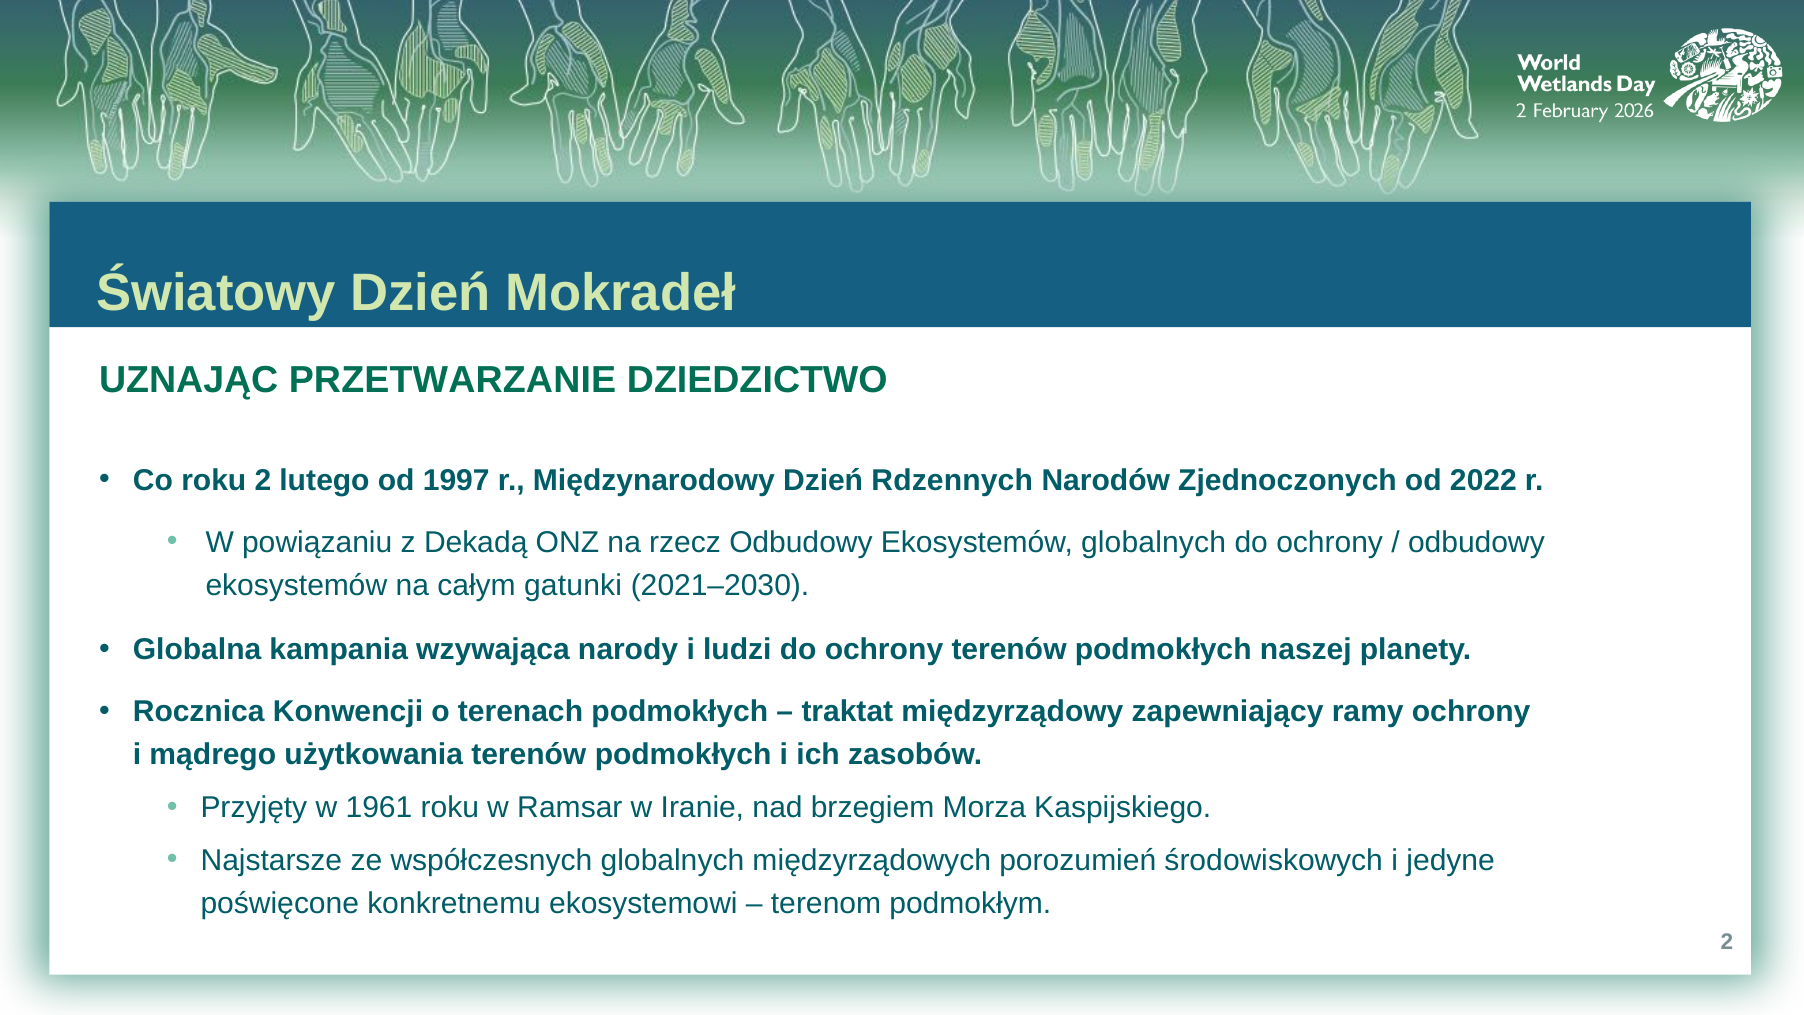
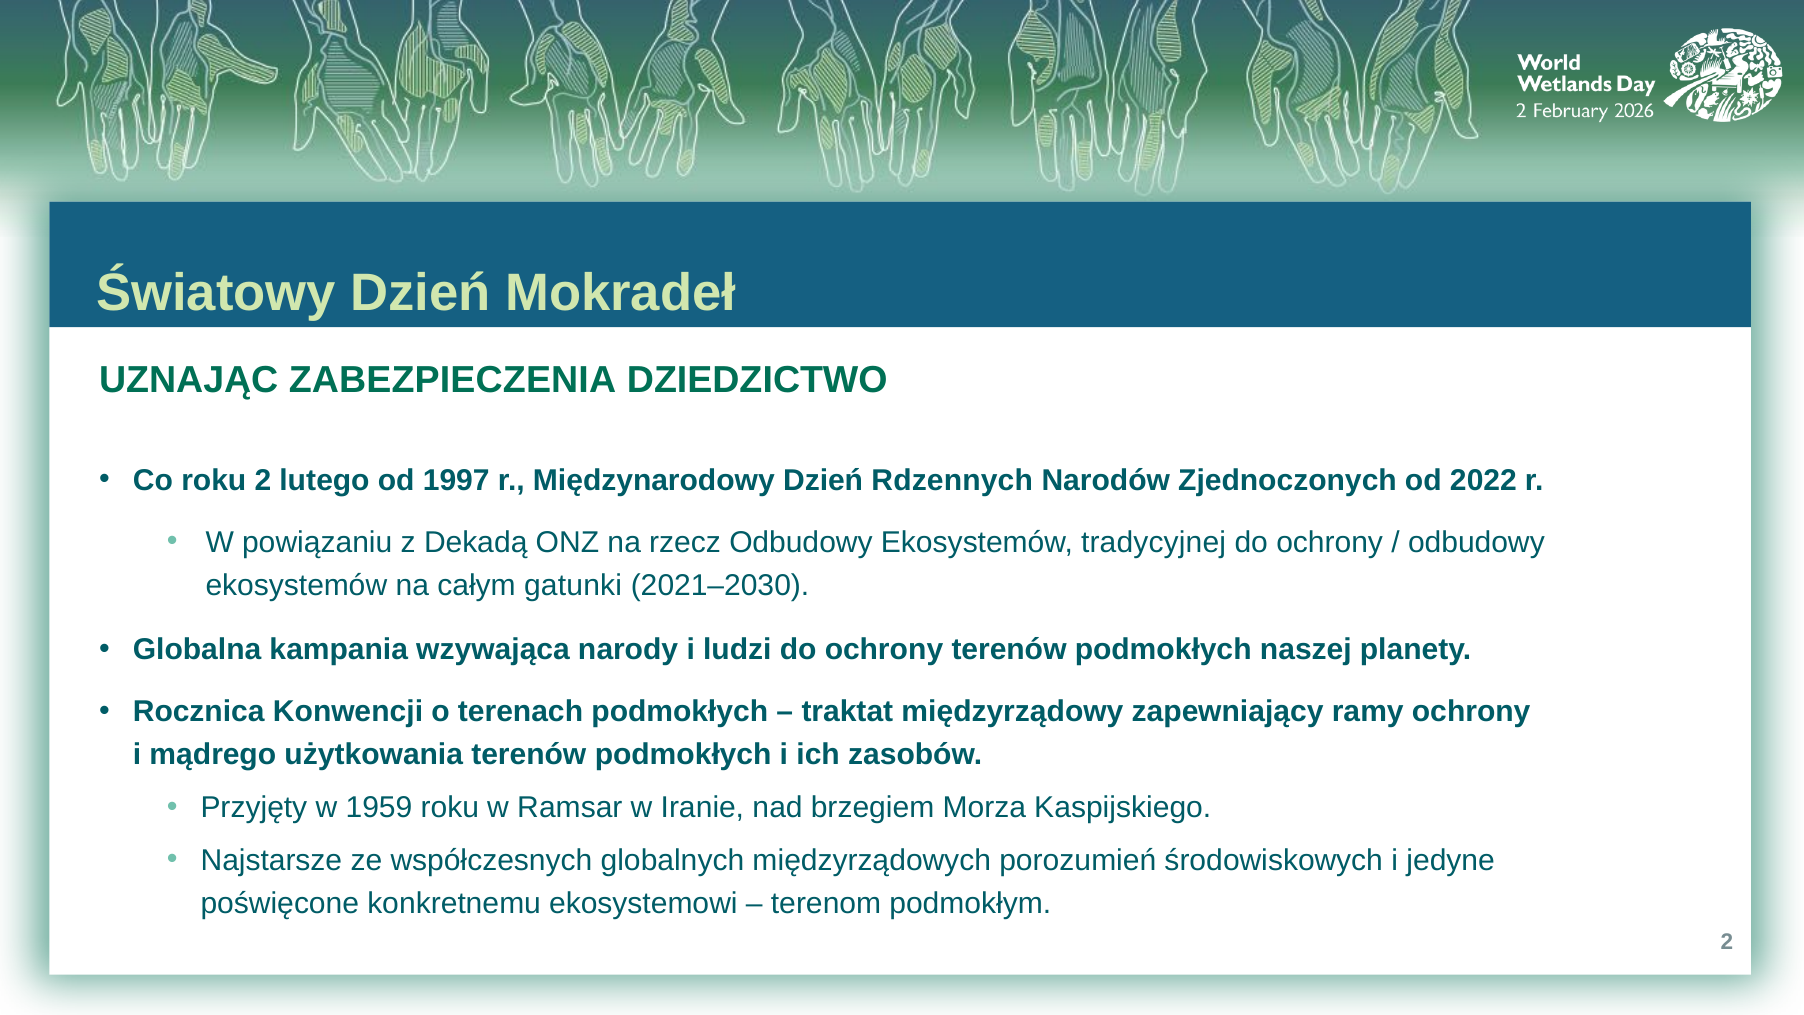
PRZETWARZANIE: PRZETWARZANIE -> ZABEZPIECZENIA
Ekosystemów globalnych: globalnych -> tradycyjnej
1961: 1961 -> 1959
